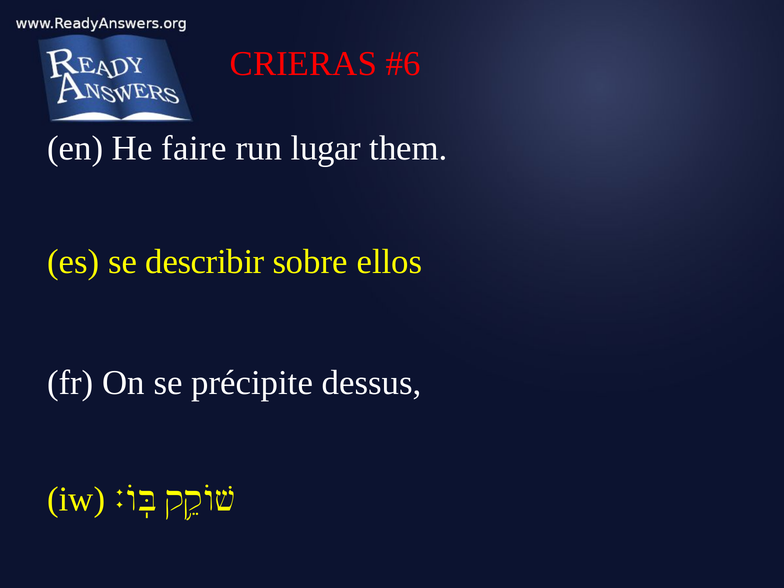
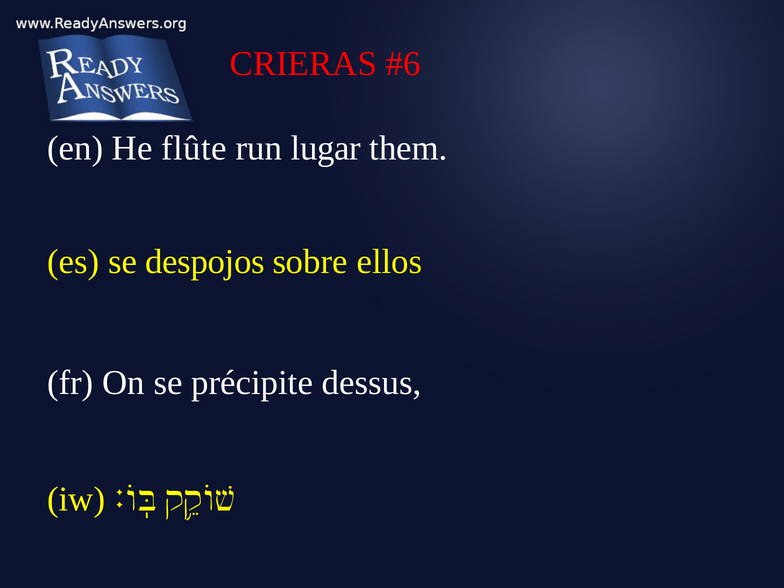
faire: faire -> flûte
describir: describir -> despojos
